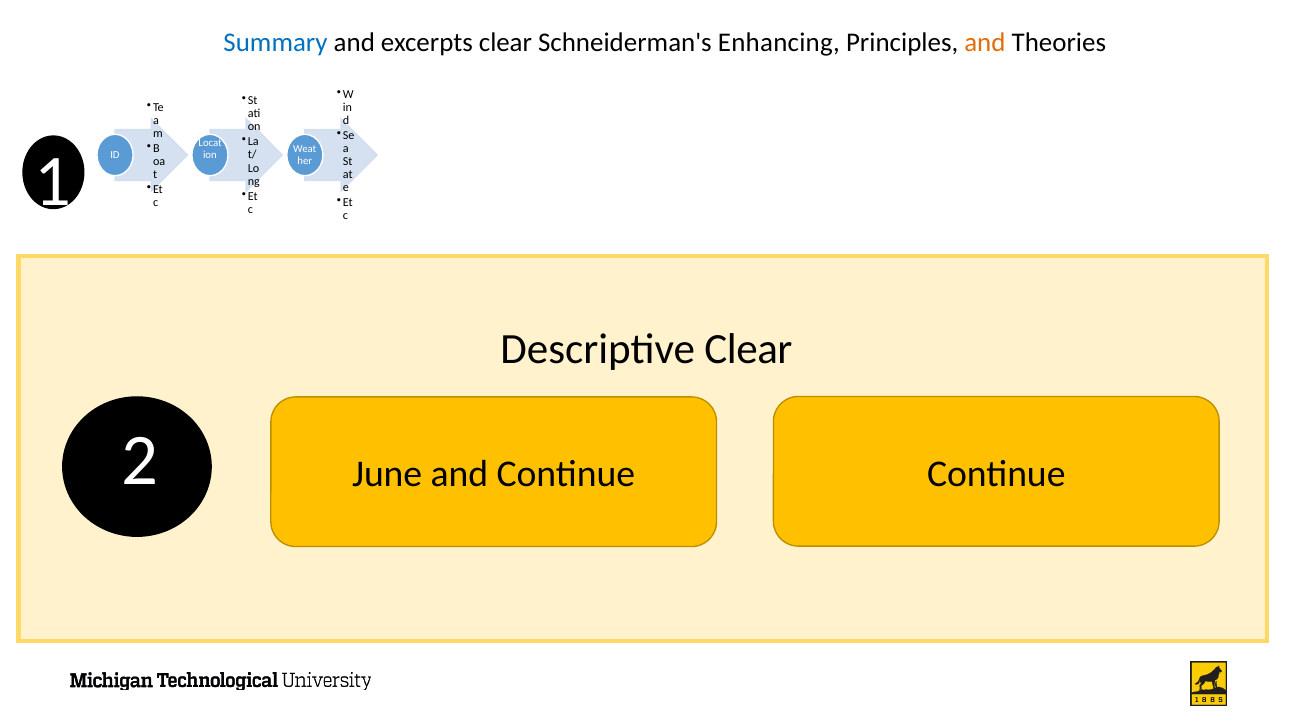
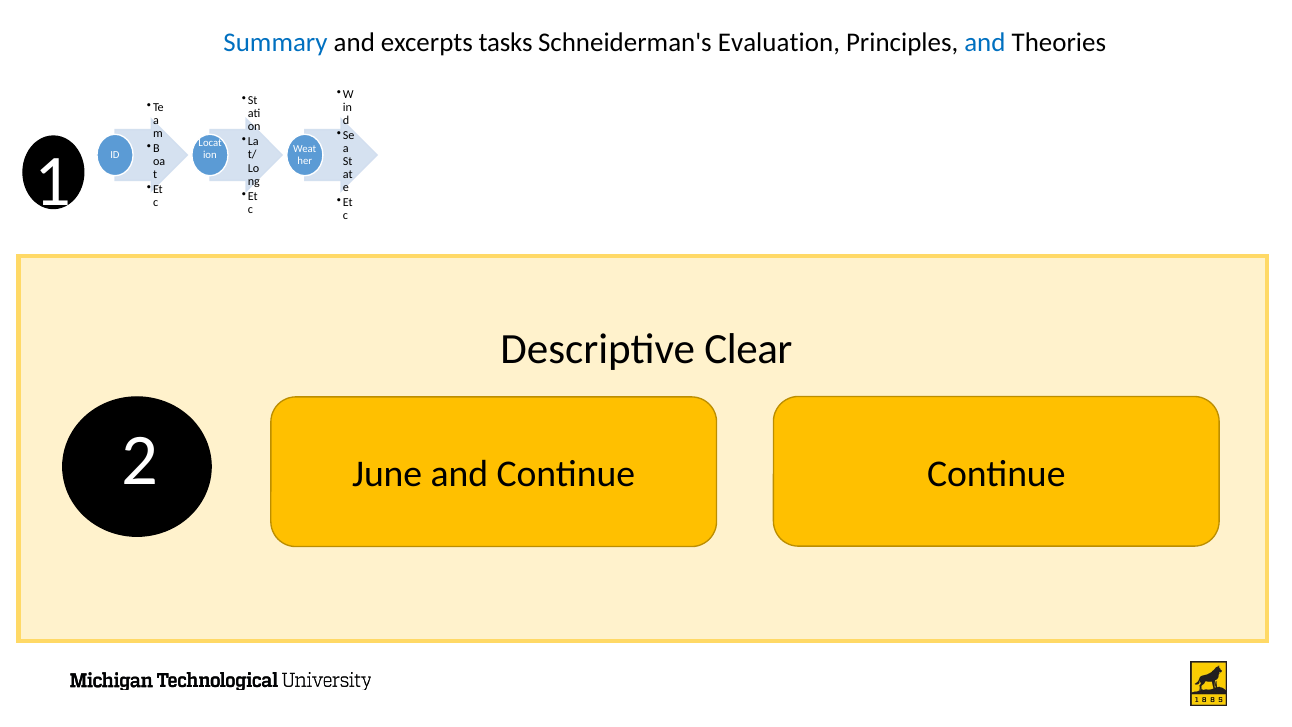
excerpts clear: clear -> tasks
Enhancing: Enhancing -> Evaluation
and at (985, 42) colour: orange -> blue
